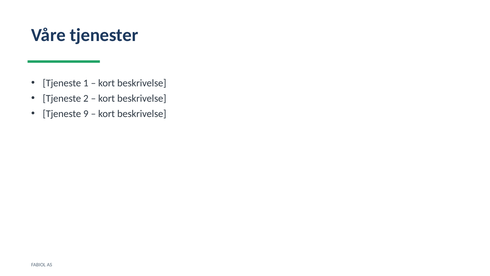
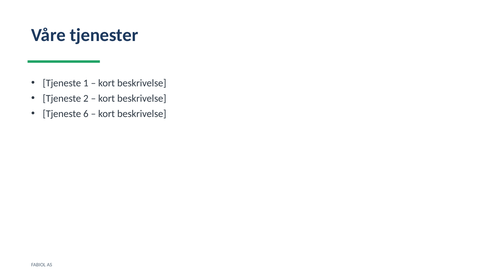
9: 9 -> 6
